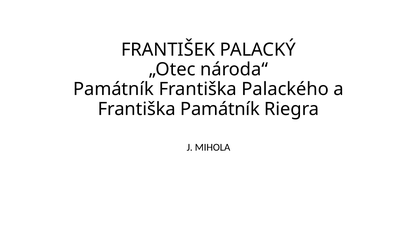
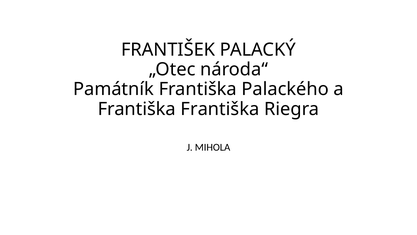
Františka Památník: Památník -> Františka
